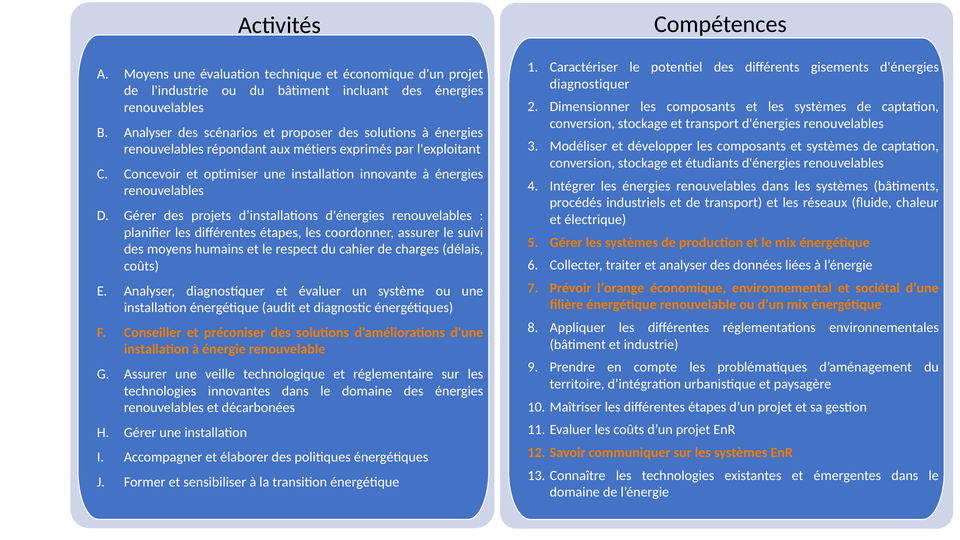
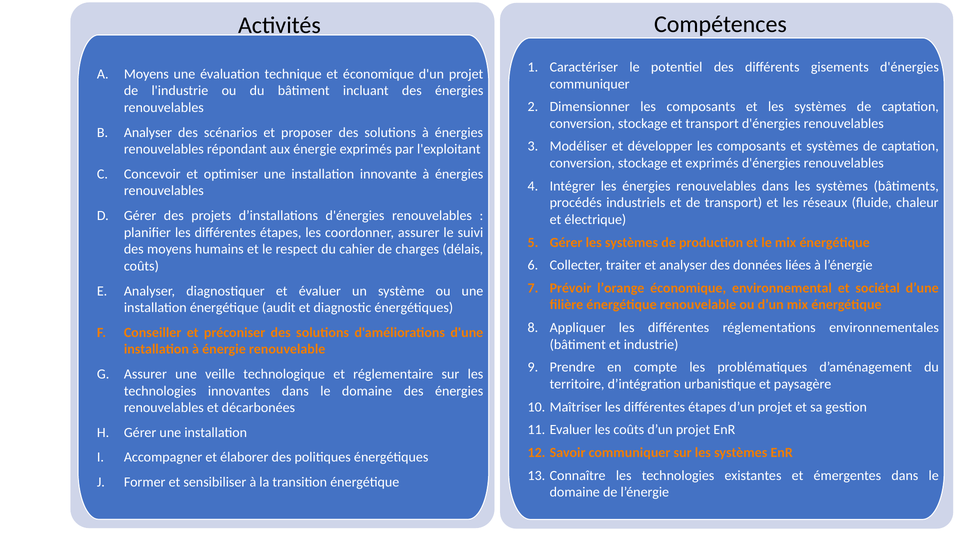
diagnostiquer at (590, 84): diagnostiquer -> communiquer
aux métiers: métiers -> énergie
et étudiants: étudiants -> exprimés
